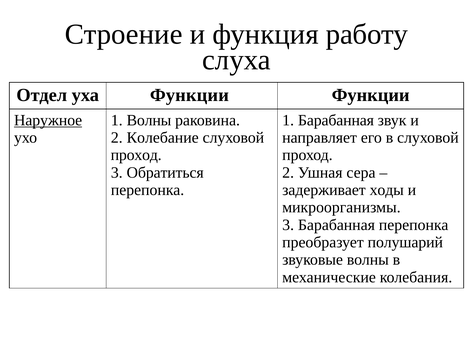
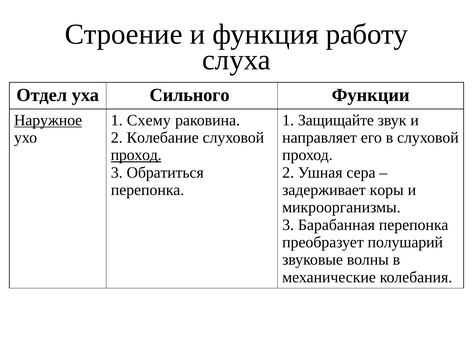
уха Функции: Функции -> Сильного
1 Волны: Волны -> Схему
1 Барабанная: Барабанная -> Защищайте
проход at (136, 155) underline: none -> present
ходы: ходы -> коры
